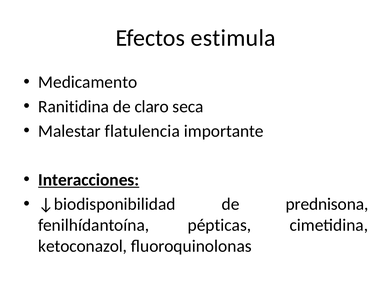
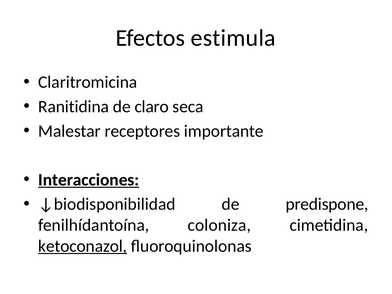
Medicamento: Medicamento -> Claritromicina
flatulencia: flatulencia -> receptores
prednisona: prednisona -> predispone
pépticas: pépticas -> coloniza
ketoconazol underline: none -> present
